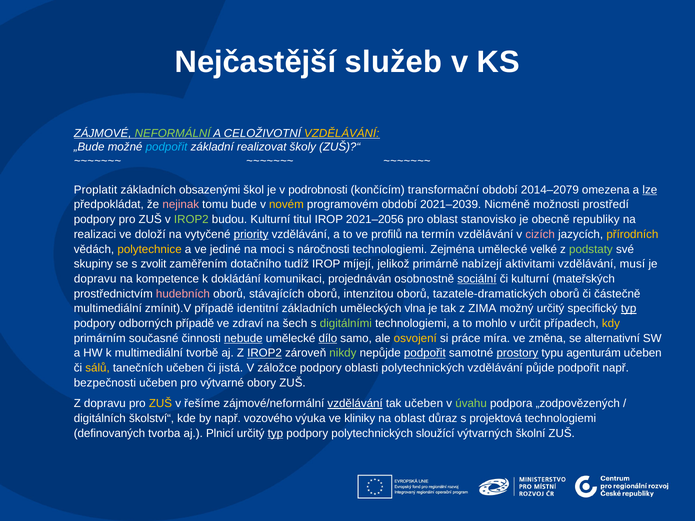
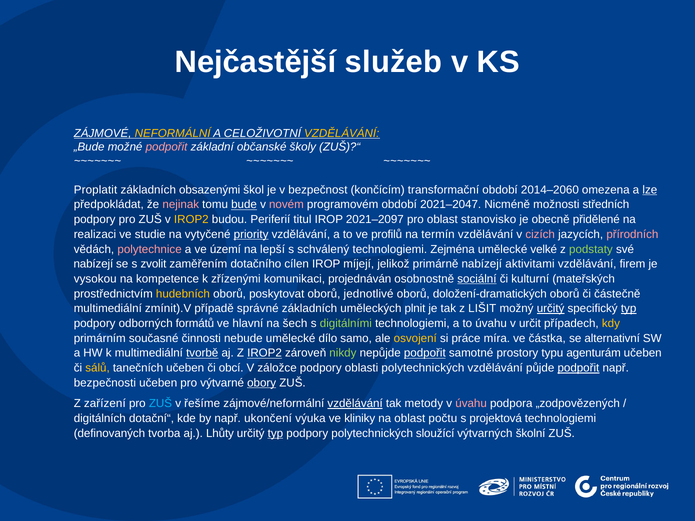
NEFORMÁLNÍ colour: light green -> yellow
podpořit at (167, 147) colour: light blue -> pink
realizovat: realizovat -> občanské
podrobnosti: podrobnosti -> bezpečnost
2014–2079: 2014–2079 -> 2014–2060
bude underline: none -> present
novém colour: yellow -> pink
2021–2039: 2021–2039 -> 2021–2047
prostředí: prostředí -> středních
IROP2 at (191, 220) colour: light green -> yellow
budou Kulturní: Kulturní -> Periferií
2021–2056: 2021–2056 -> 2021–2097
republiky: republiky -> přidělené
doloží: doloží -> studie
přírodních colour: yellow -> pink
polytechnice colour: yellow -> pink
jediné: jediné -> území
moci: moci -> lepší
náročnosti: náročnosti -> schválený
skupiny at (93, 264): skupiny -> nabízejí
tudíž: tudíž -> cílen
musí: musí -> firem
dopravu at (95, 279): dopravu -> vysokou
dokládání: dokládání -> zřízenými
hudebních colour: pink -> yellow
stávajících: stávajících -> poskytovat
intenzitou: intenzitou -> jednotlivé
tazatele-dramatických: tazatele-dramatických -> doložení-dramatických
identitní: identitní -> správné
vlna: vlna -> plnit
ZIMA: ZIMA -> LIŠIT
určitý at (551, 309) underline: none -> present
odborných případě: případě -> formátů
zdraví: zdraví -> hlavní
to mohlo: mohlo -> úvahu
nebude underline: present -> none
dílo underline: present -> none
změna: změna -> částka
tvorbě underline: none -> present
prostory underline: present -> none
jistá: jistá -> obcí
podpořit at (578, 368) underline: none -> present
obory underline: none -> present
Z dopravu: dopravu -> zařízení
ZUŠ at (160, 404) colour: yellow -> light blue
tak učeben: učeben -> metody
úvahu at (471, 404) colour: light green -> pink
školství“: školství“ -> dotační“
vozového: vozového -> ukončení
důraz: důraz -> počtu
Plnicí: Plnicí -> Lhůty
